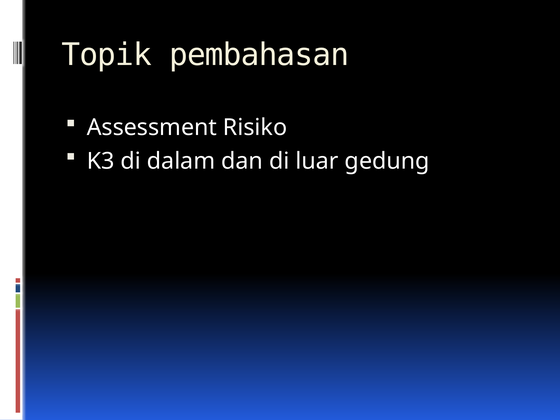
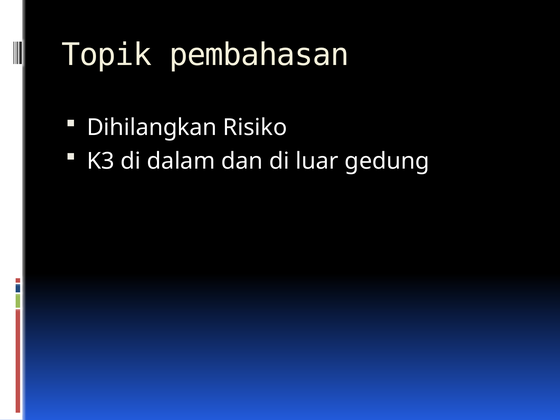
Assessment: Assessment -> Dihilangkan
